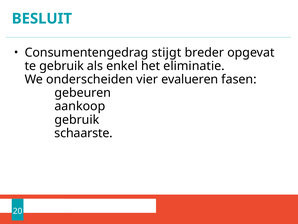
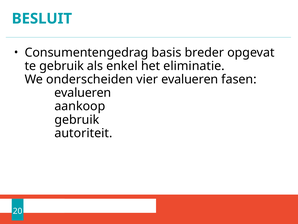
stijgt: stijgt -> basis
gebeuren at (83, 93): gebeuren -> evalueren
schaarste: schaarste -> autoriteit
